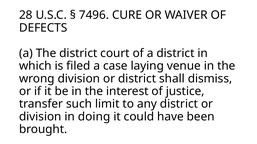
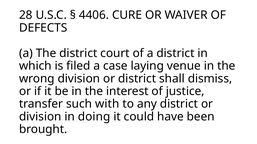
7496: 7496 -> 4406
limit: limit -> with
